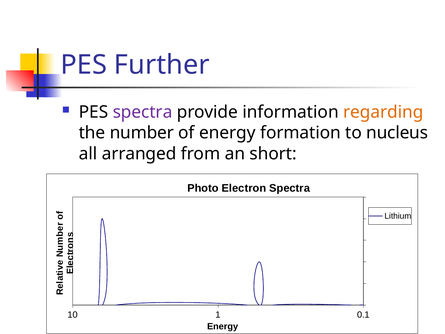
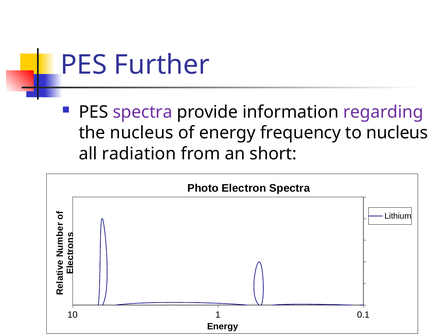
regarding colour: orange -> purple
the number: number -> nucleus
formation: formation -> frequency
arranged: arranged -> radiation
